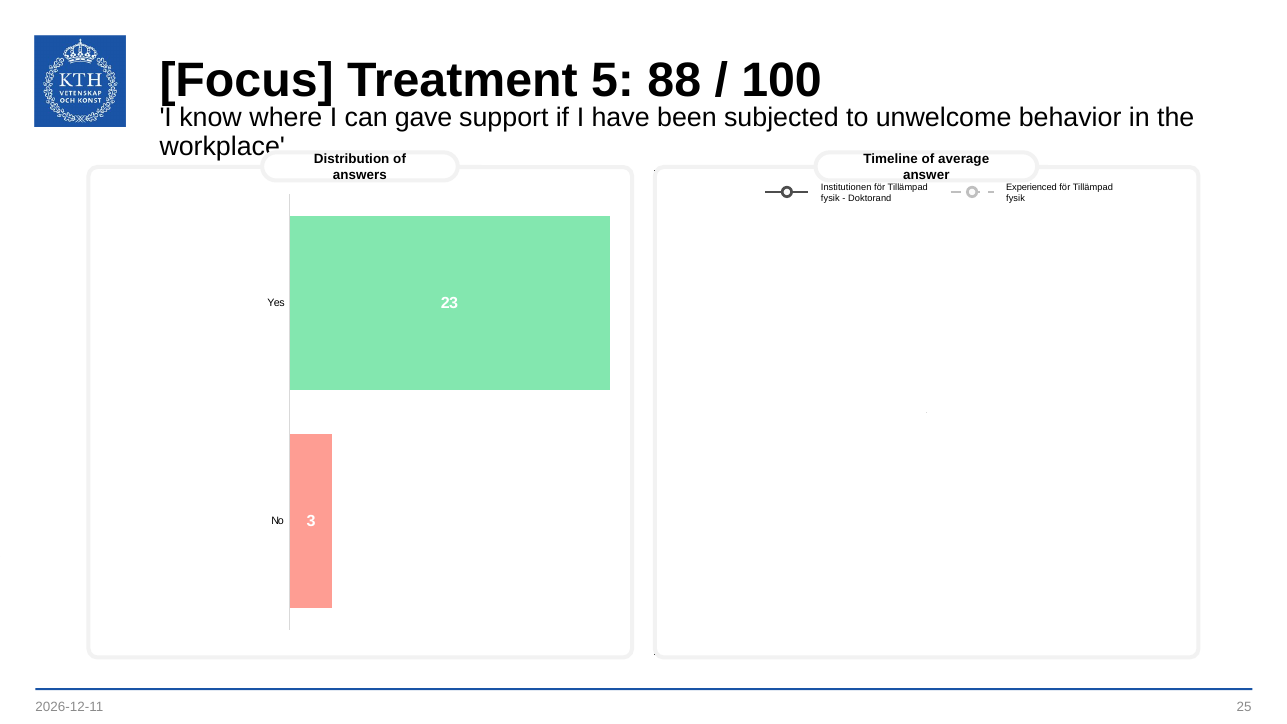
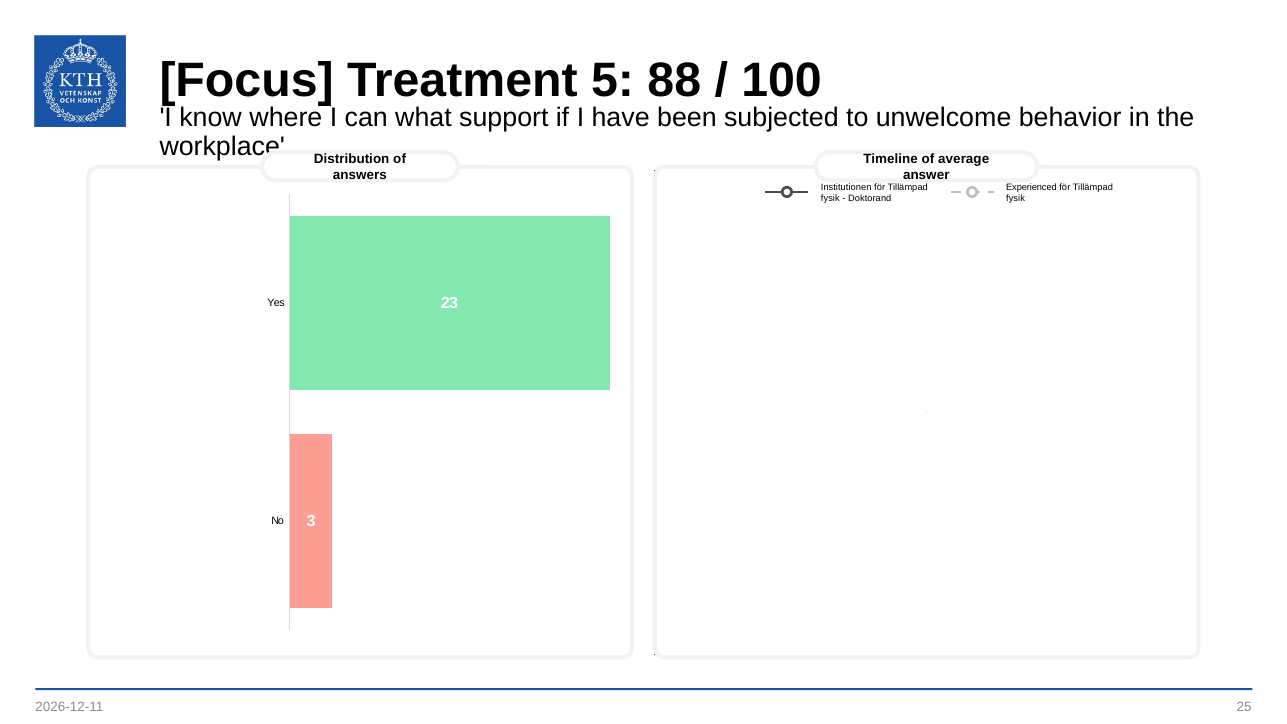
gave: gave -> what
